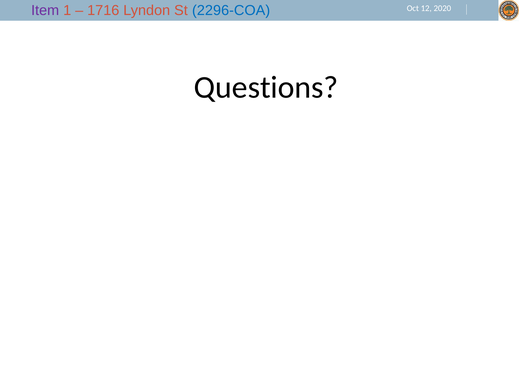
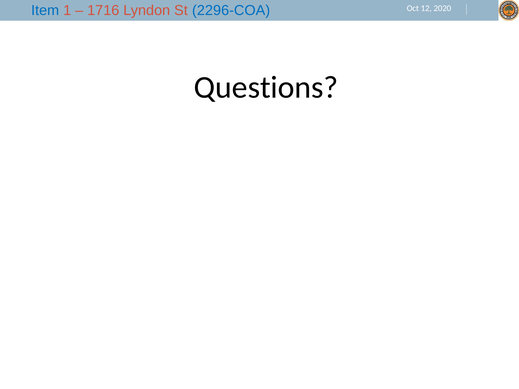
Item colour: purple -> blue
